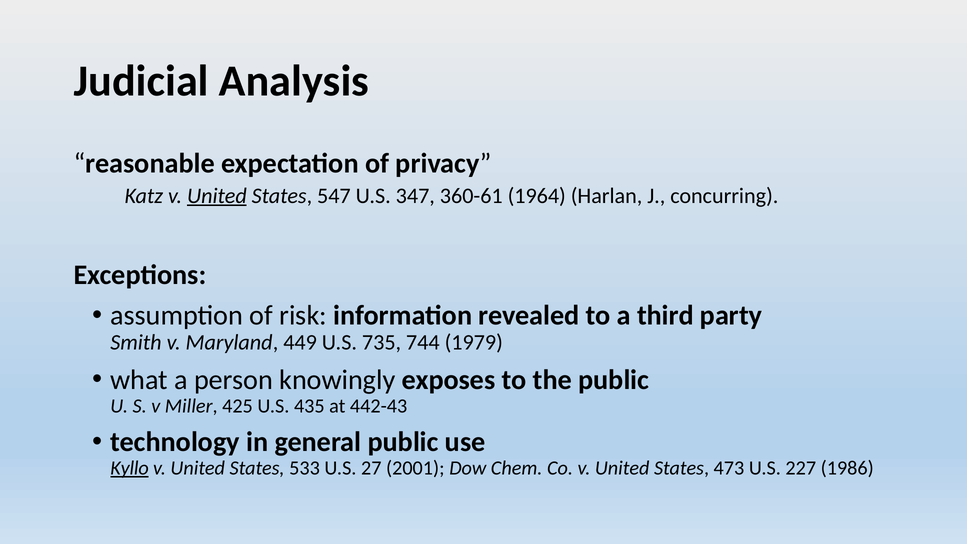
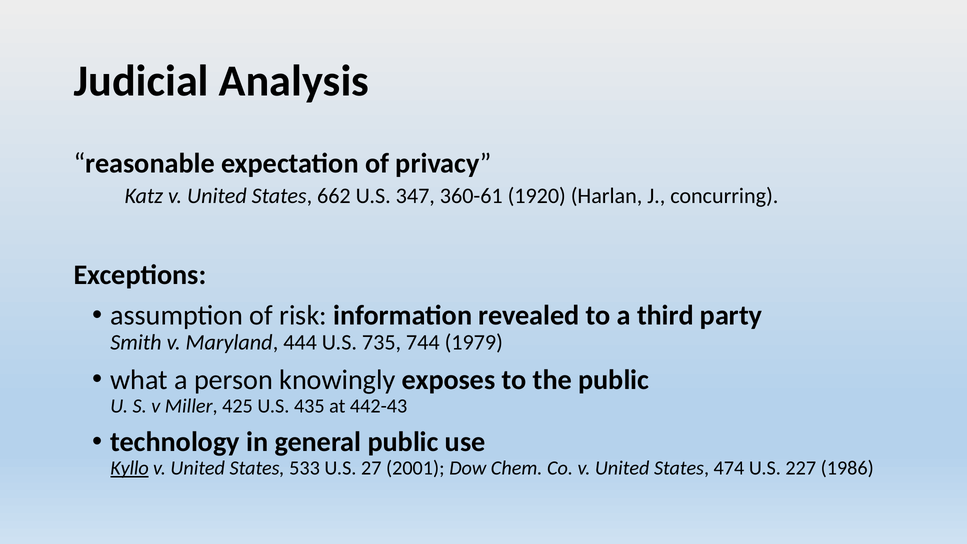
United at (217, 196) underline: present -> none
547: 547 -> 662
1964: 1964 -> 1920
449: 449 -> 444
473: 473 -> 474
